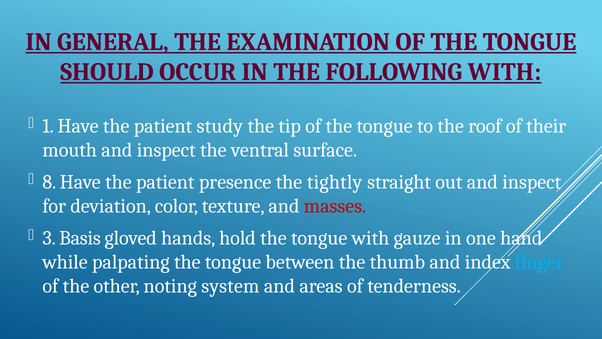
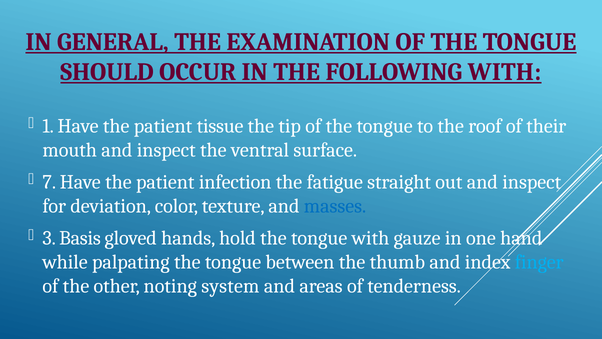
study: study -> tissue
8: 8 -> 7
presence: presence -> infection
tightly: tightly -> fatigue
masses colour: red -> blue
